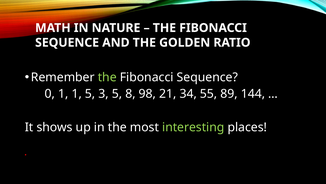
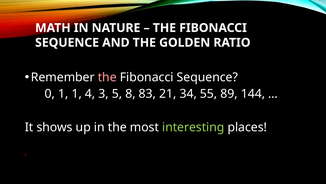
the at (107, 77) colour: light green -> pink
1 5: 5 -> 4
98: 98 -> 83
